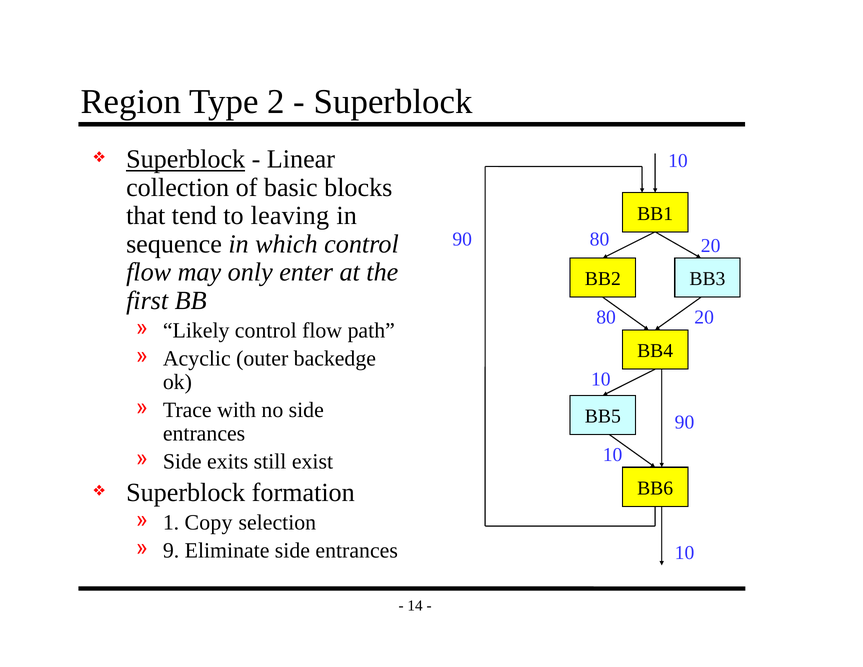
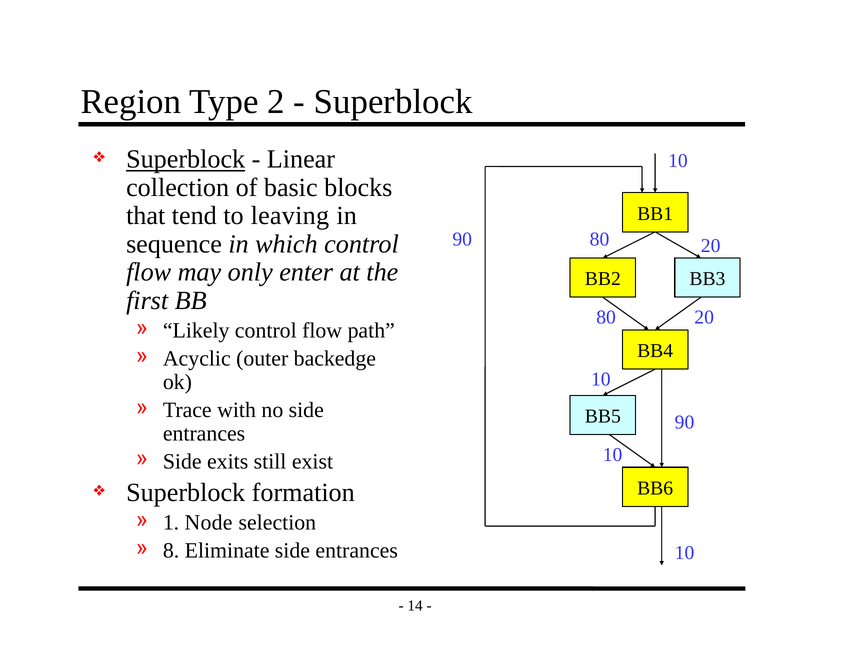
Copy: Copy -> Node
9: 9 -> 8
